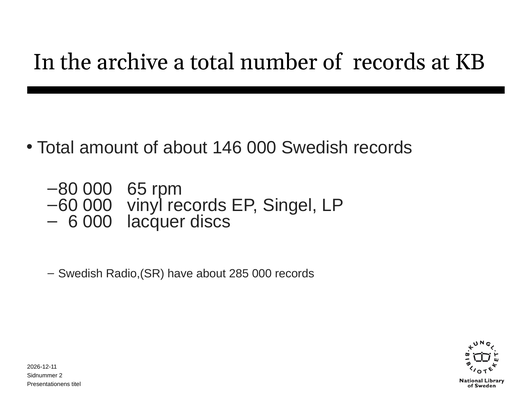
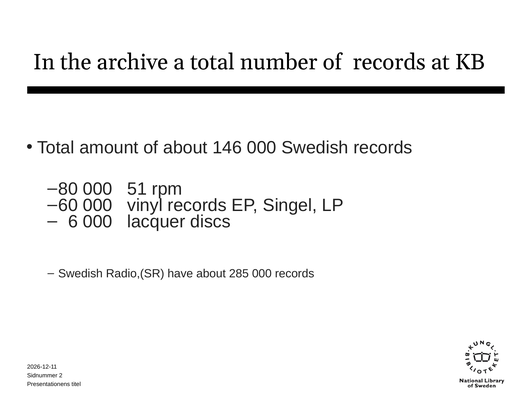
65: 65 -> 51
